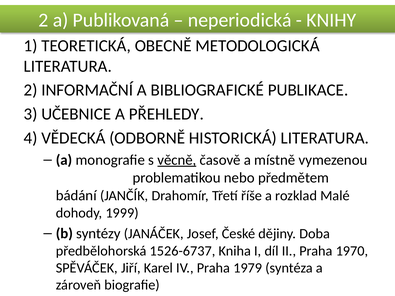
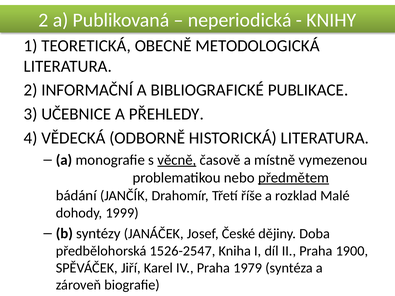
předmětem underline: none -> present
1526-6737: 1526-6737 -> 1526-2547
1970: 1970 -> 1900
